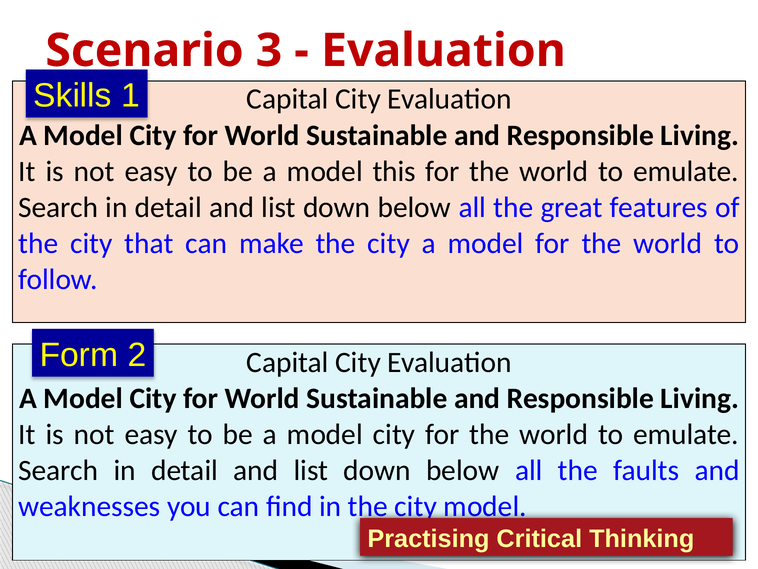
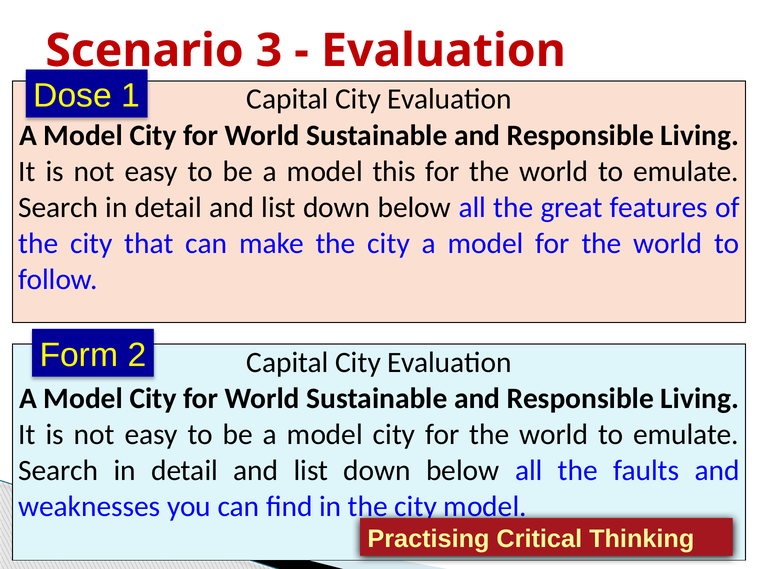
Skills: Skills -> Dose
